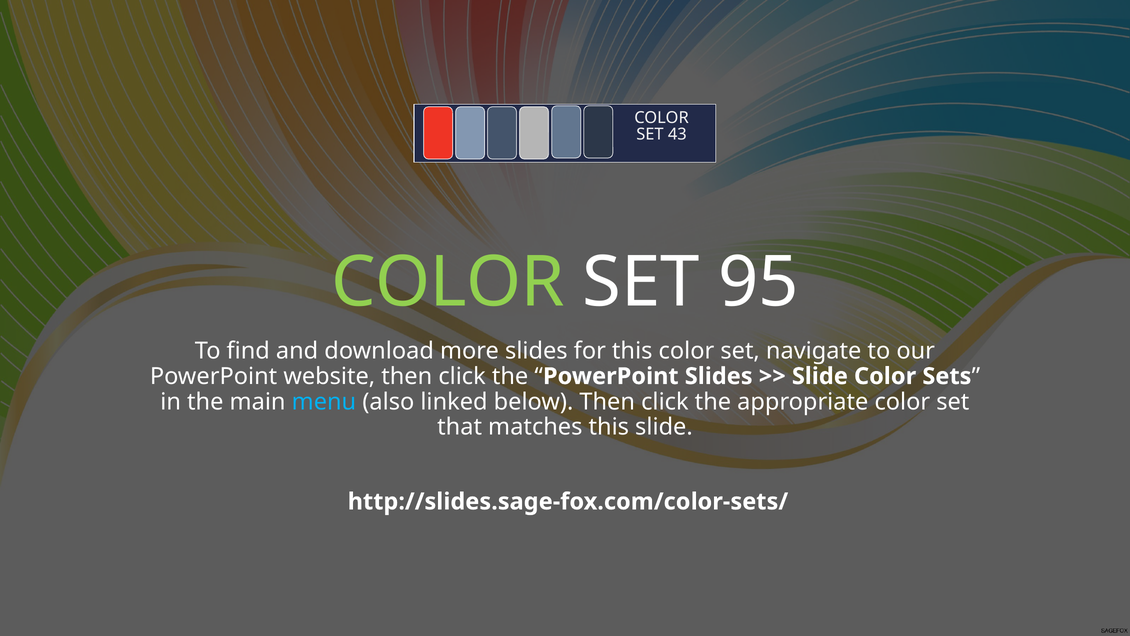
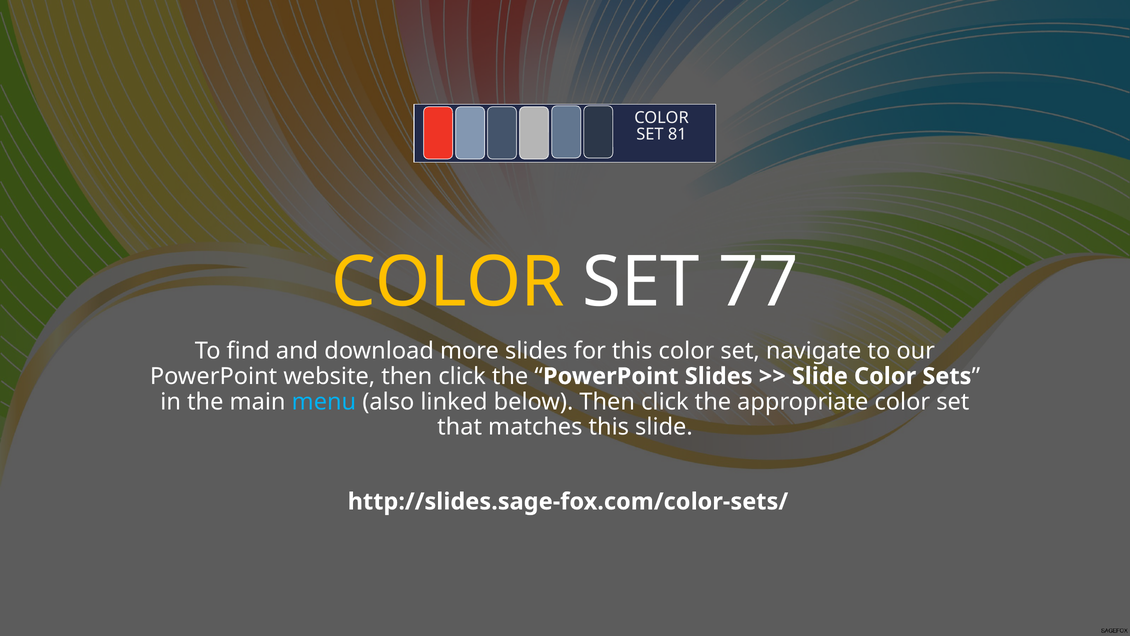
43: 43 -> 81
COLOR at (448, 282) colour: light green -> yellow
95: 95 -> 77
